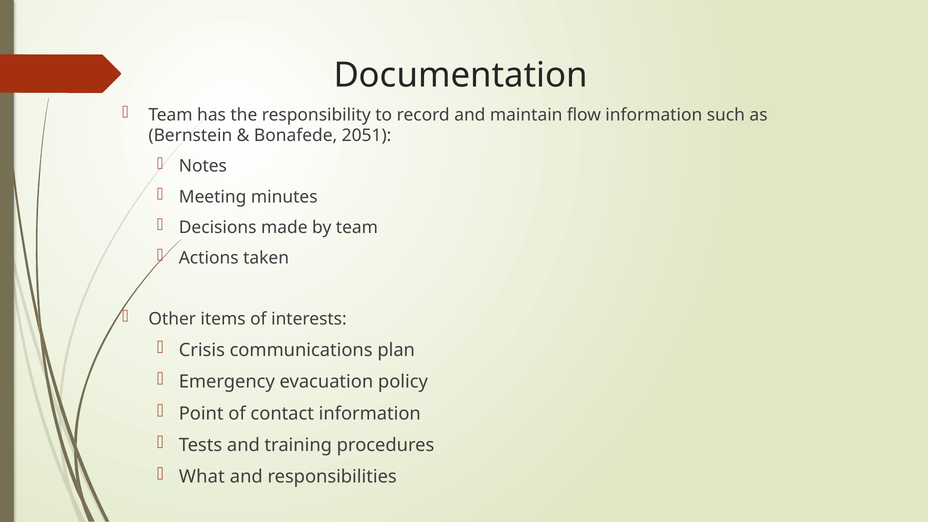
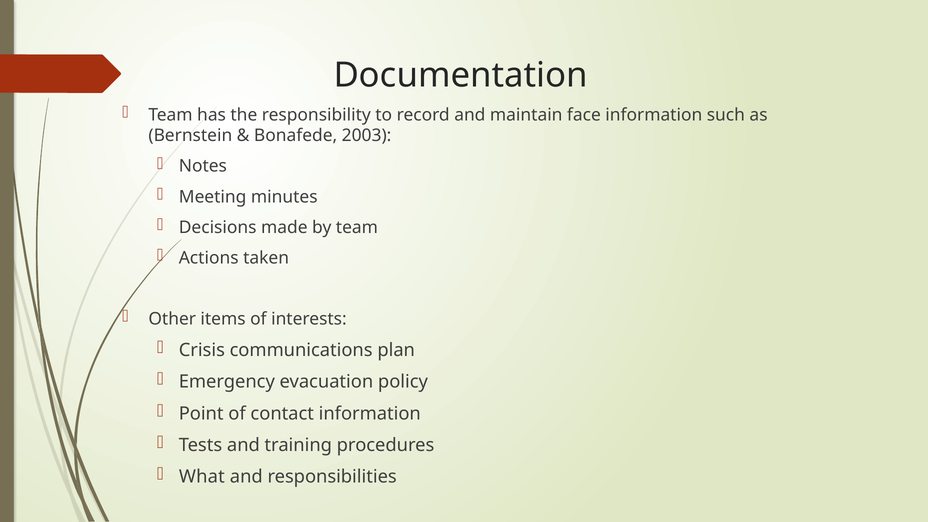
flow: flow -> face
2051: 2051 -> 2003
